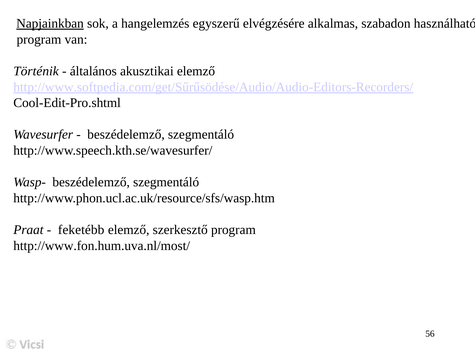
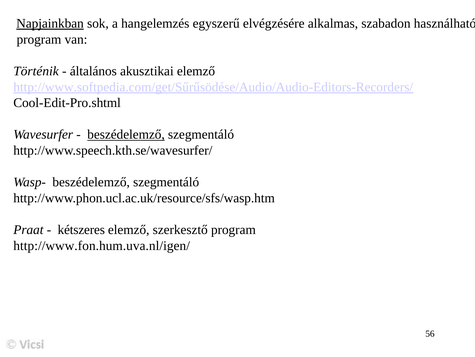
beszédelemző at (126, 134) underline: none -> present
feketébb: feketébb -> kétszeres
http://www.fon.hum.uva.nl/most/: http://www.fon.hum.uva.nl/most/ -> http://www.fon.hum.uva.nl/igen/
